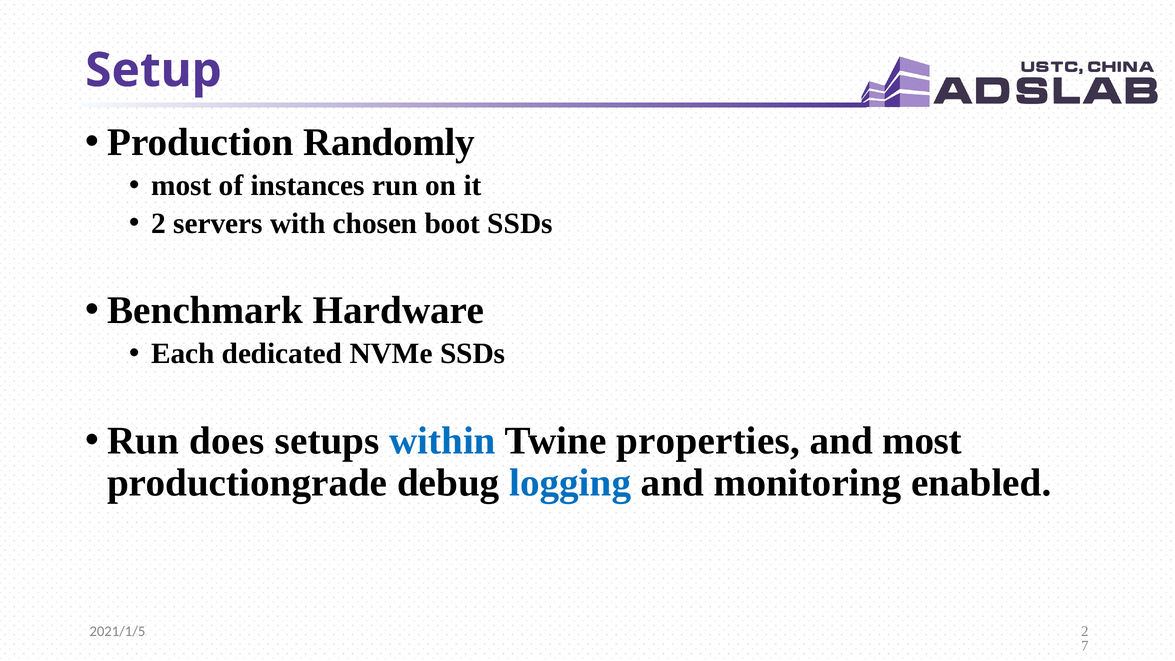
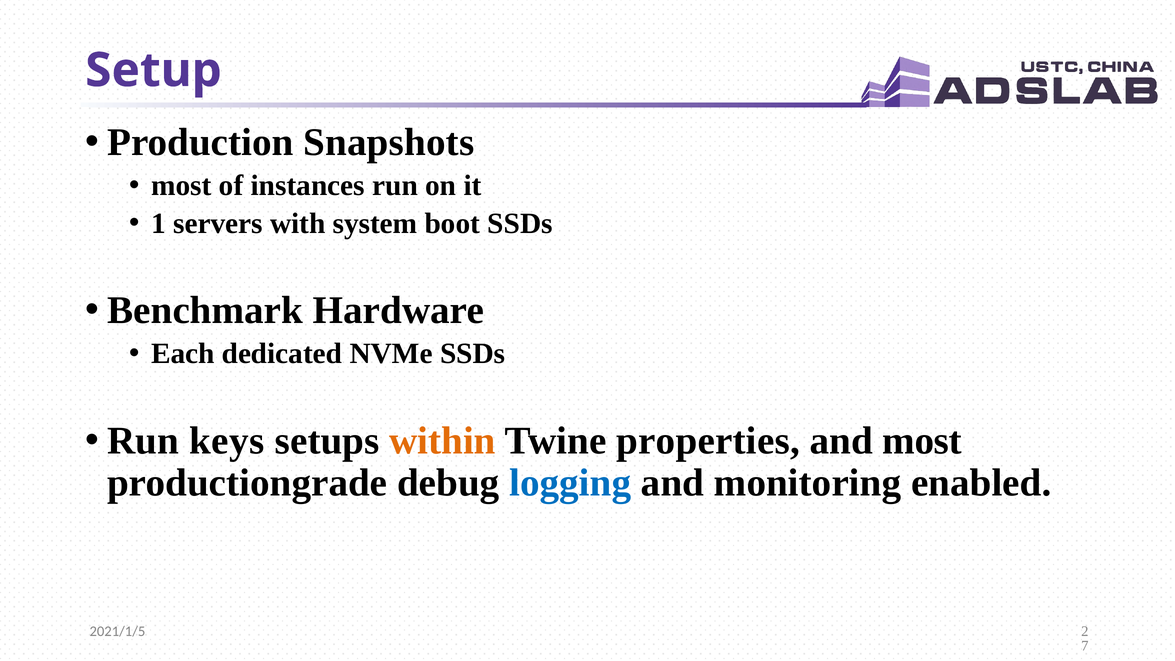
Randomly: Randomly -> Snapshots
2 at (159, 223): 2 -> 1
chosen: chosen -> system
does: does -> keys
within colour: blue -> orange
